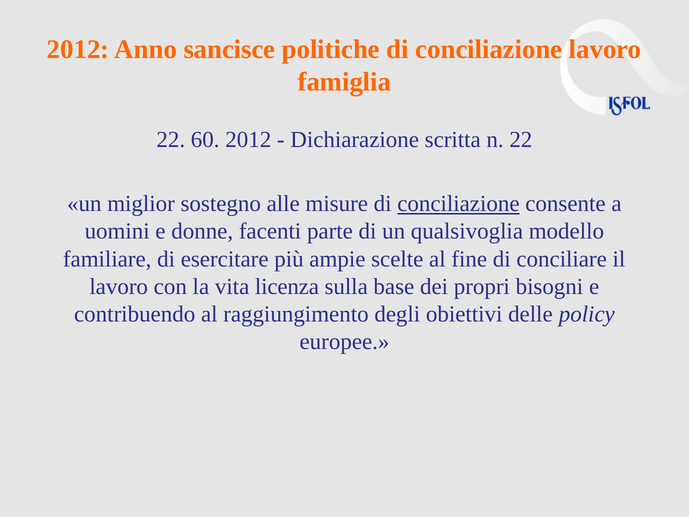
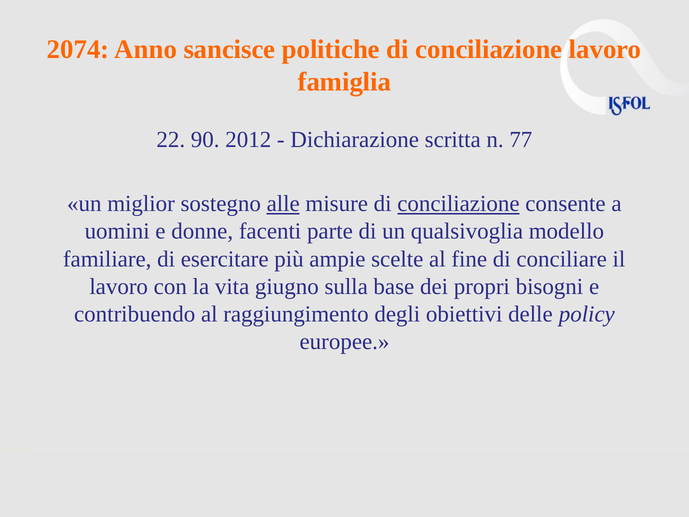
2012 at (78, 50): 2012 -> 2074
60: 60 -> 90
n 22: 22 -> 77
alle underline: none -> present
licenza: licenza -> giugno
